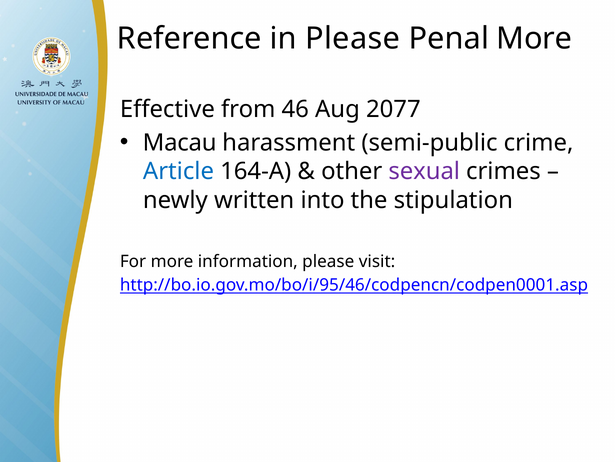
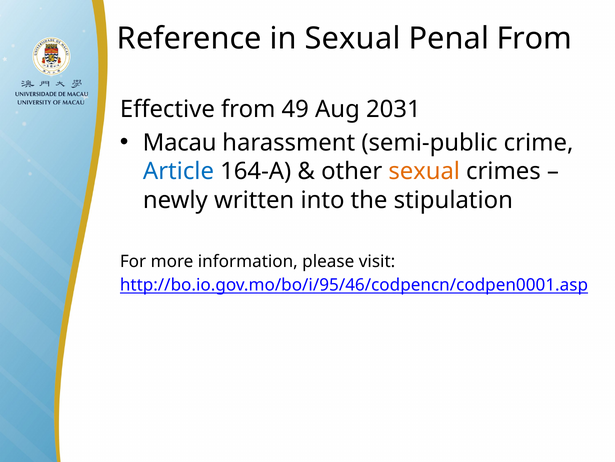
in Please: Please -> Sexual
Penal More: More -> From
46: 46 -> 49
2077: 2077 -> 2031
sexual at (424, 171) colour: purple -> orange
